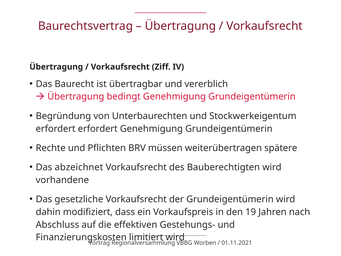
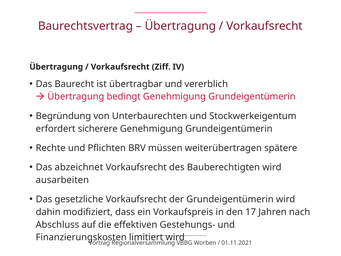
erfordert erfordert: erfordert -> sicherere
vorhandene: vorhandene -> ausarbeiten
19: 19 -> 17
